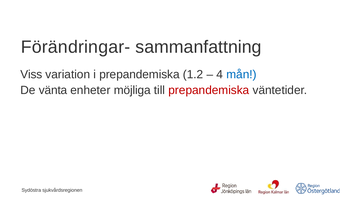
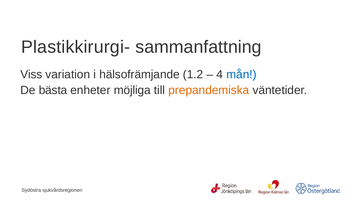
Förändringar-: Förändringar- -> Plastikkirurgi-
i prepandemiska: prepandemiska -> hälsofrämjande
vänta: vänta -> bästa
prepandemiska at (209, 90) colour: red -> orange
